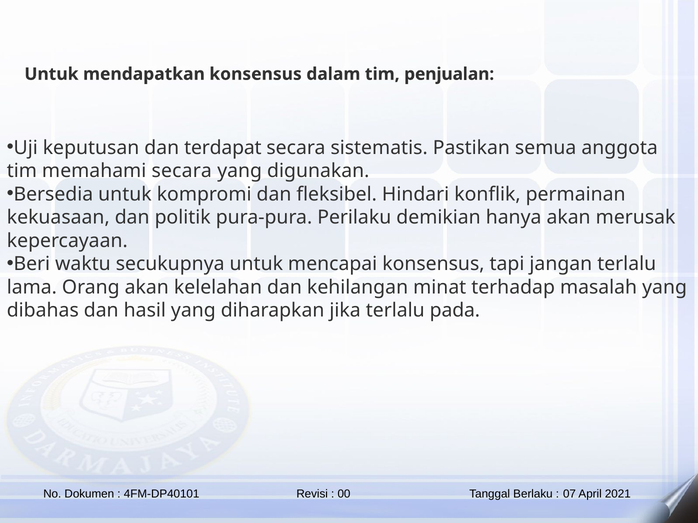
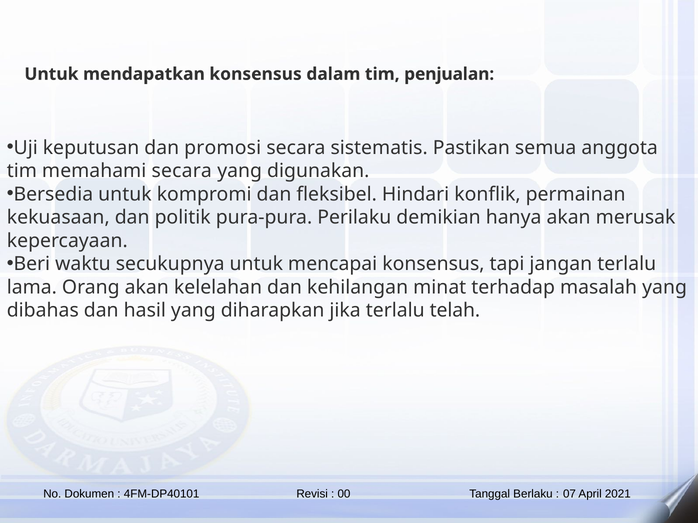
terdapat: terdapat -> promosi
pada: pada -> telah
